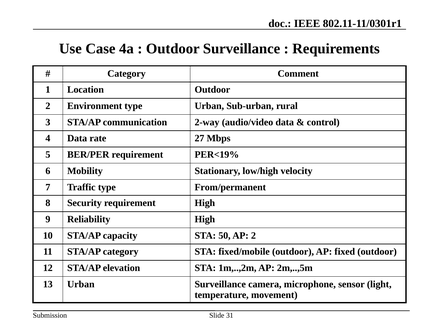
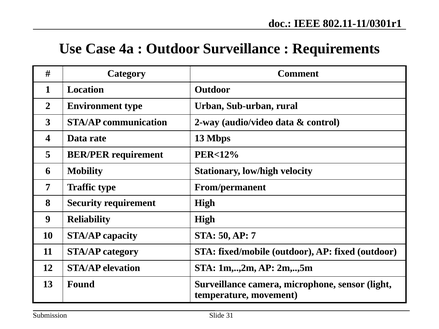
rate 27: 27 -> 13
PER<19%: PER<19% -> PER<12%
AP 2: 2 -> 7
13 Urban: Urban -> Found
